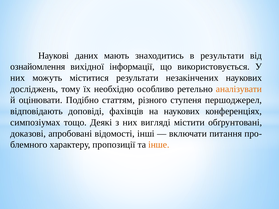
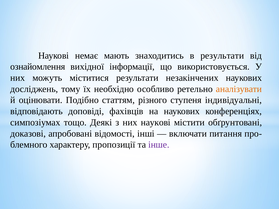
даних: даних -> немає
першоджерел: першоджерел -> індивідуальні
них вигляді: вигляді -> наукові
інше colour: orange -> purple
